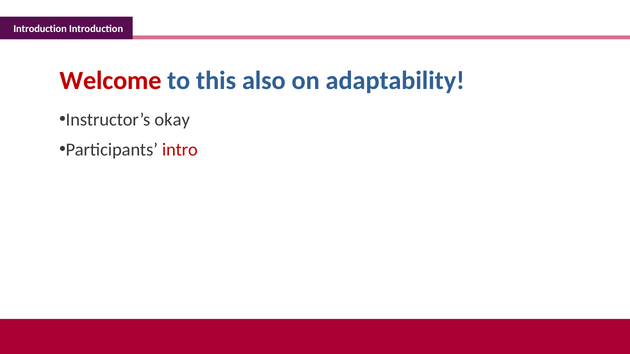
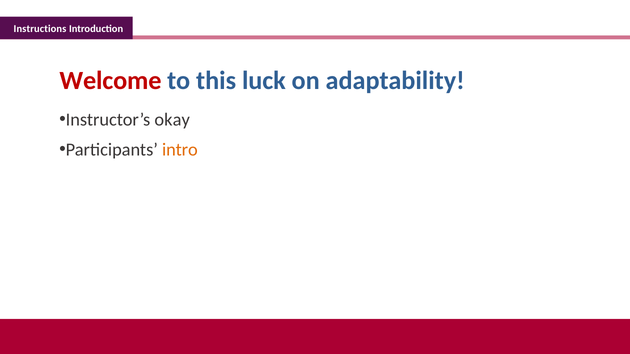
Introduction at (40, 29): Introduction -> Instructions
also: also -> luck
intro colour: red -> orange
